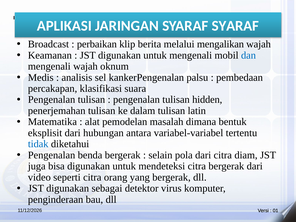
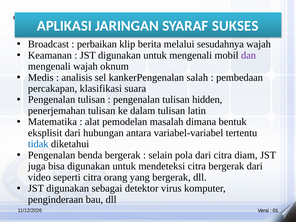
SYARAF SYARAF: SYARAF -> SUKSES
mengalikan: mengalikan -> sesudahnya
dan colour: blue -> purple
palsu: palsu -> salah
